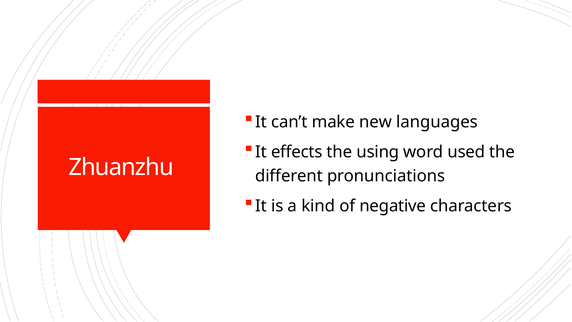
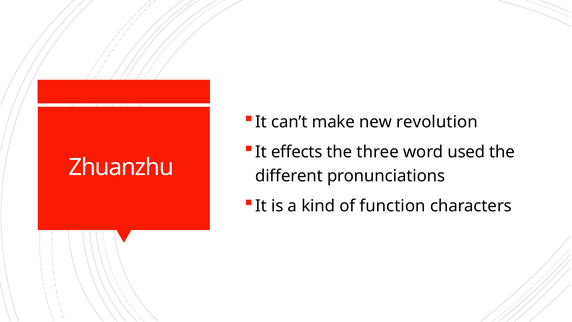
languages: languages -> revolution
using: using -> three
negative: negative -> function
